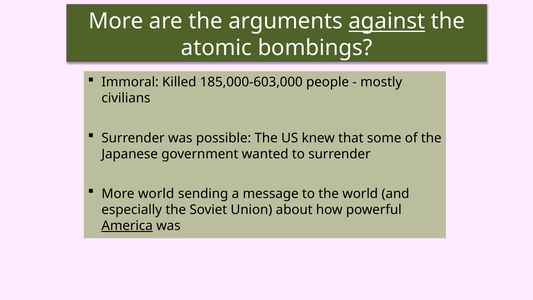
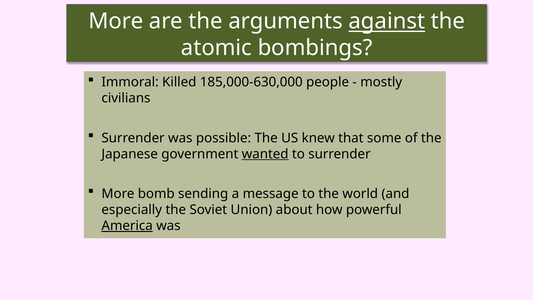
185,000-603,000: 185,000-603,000 -> 185,000-630,000
wanted underline: none -> present
More world: world -> bomb
